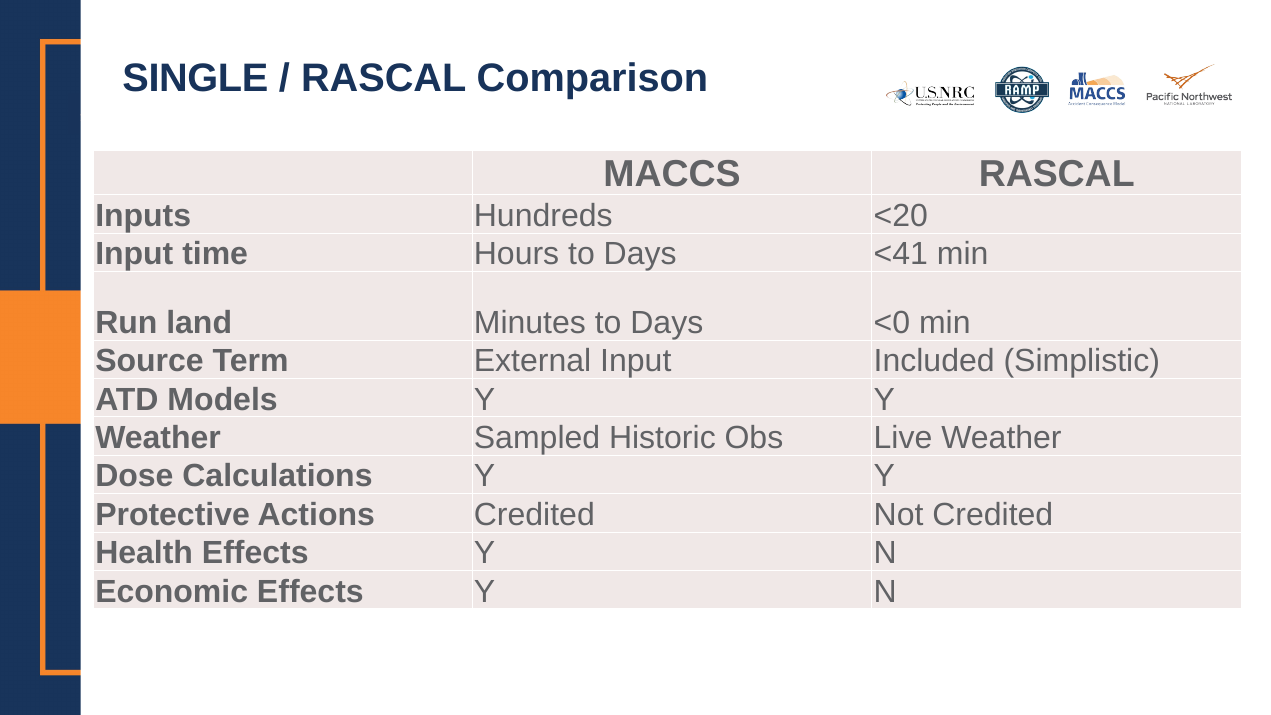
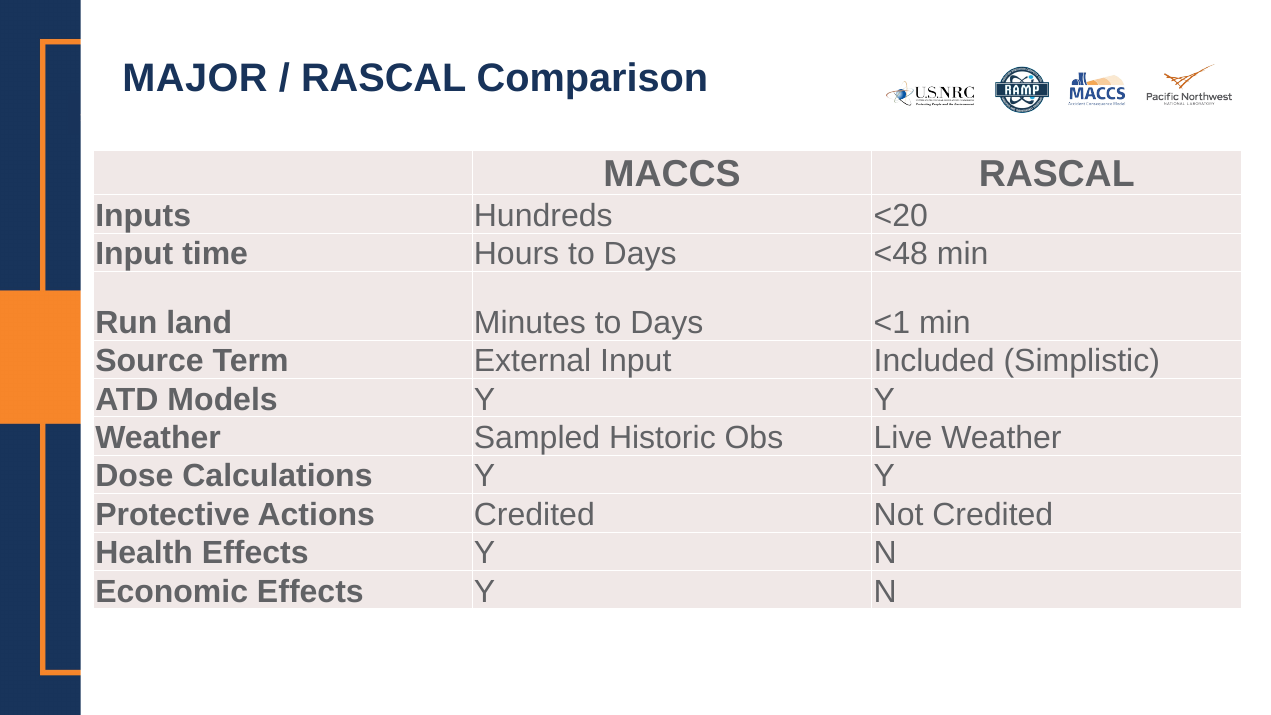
SINGLE: SINGLE -> MAJOR
<41: <41 -> <48
<0: <0 -> <1
